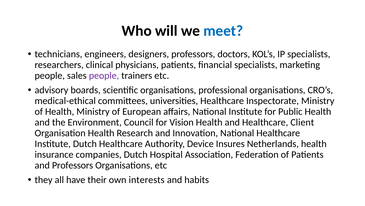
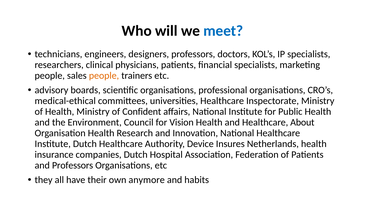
people at (104, 75) colour: purple -> orange
European: European -> Confident
Client: Client -> About
interests: interests -> anymore
